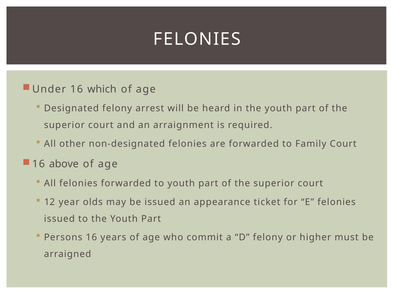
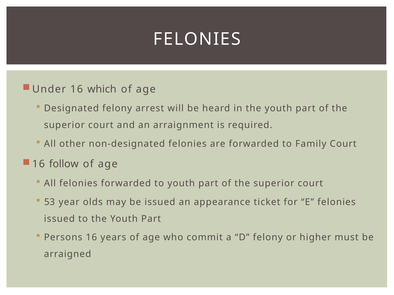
above: above -> follow
12: 12 -> 53
